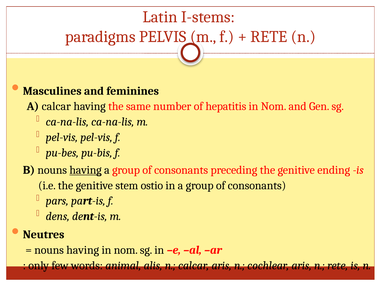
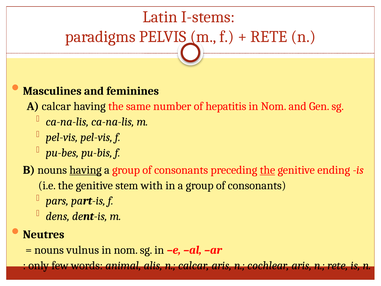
the at (267, 170) underline: none -> present
ostio: ostio -> with
having at (83, 250): having -> vulnus
